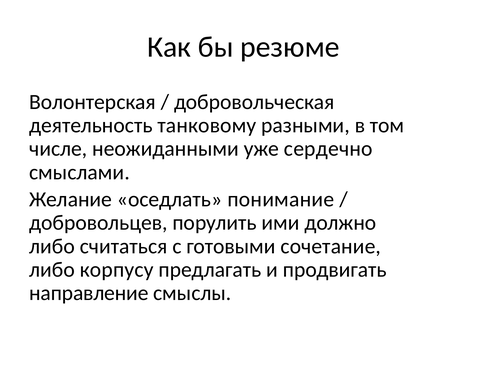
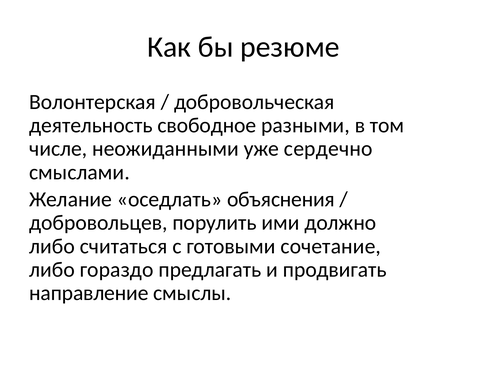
танковому: танковому -> свободное
понимание: понимание -> объяснения
корпусу: корпусу -> гораздо
